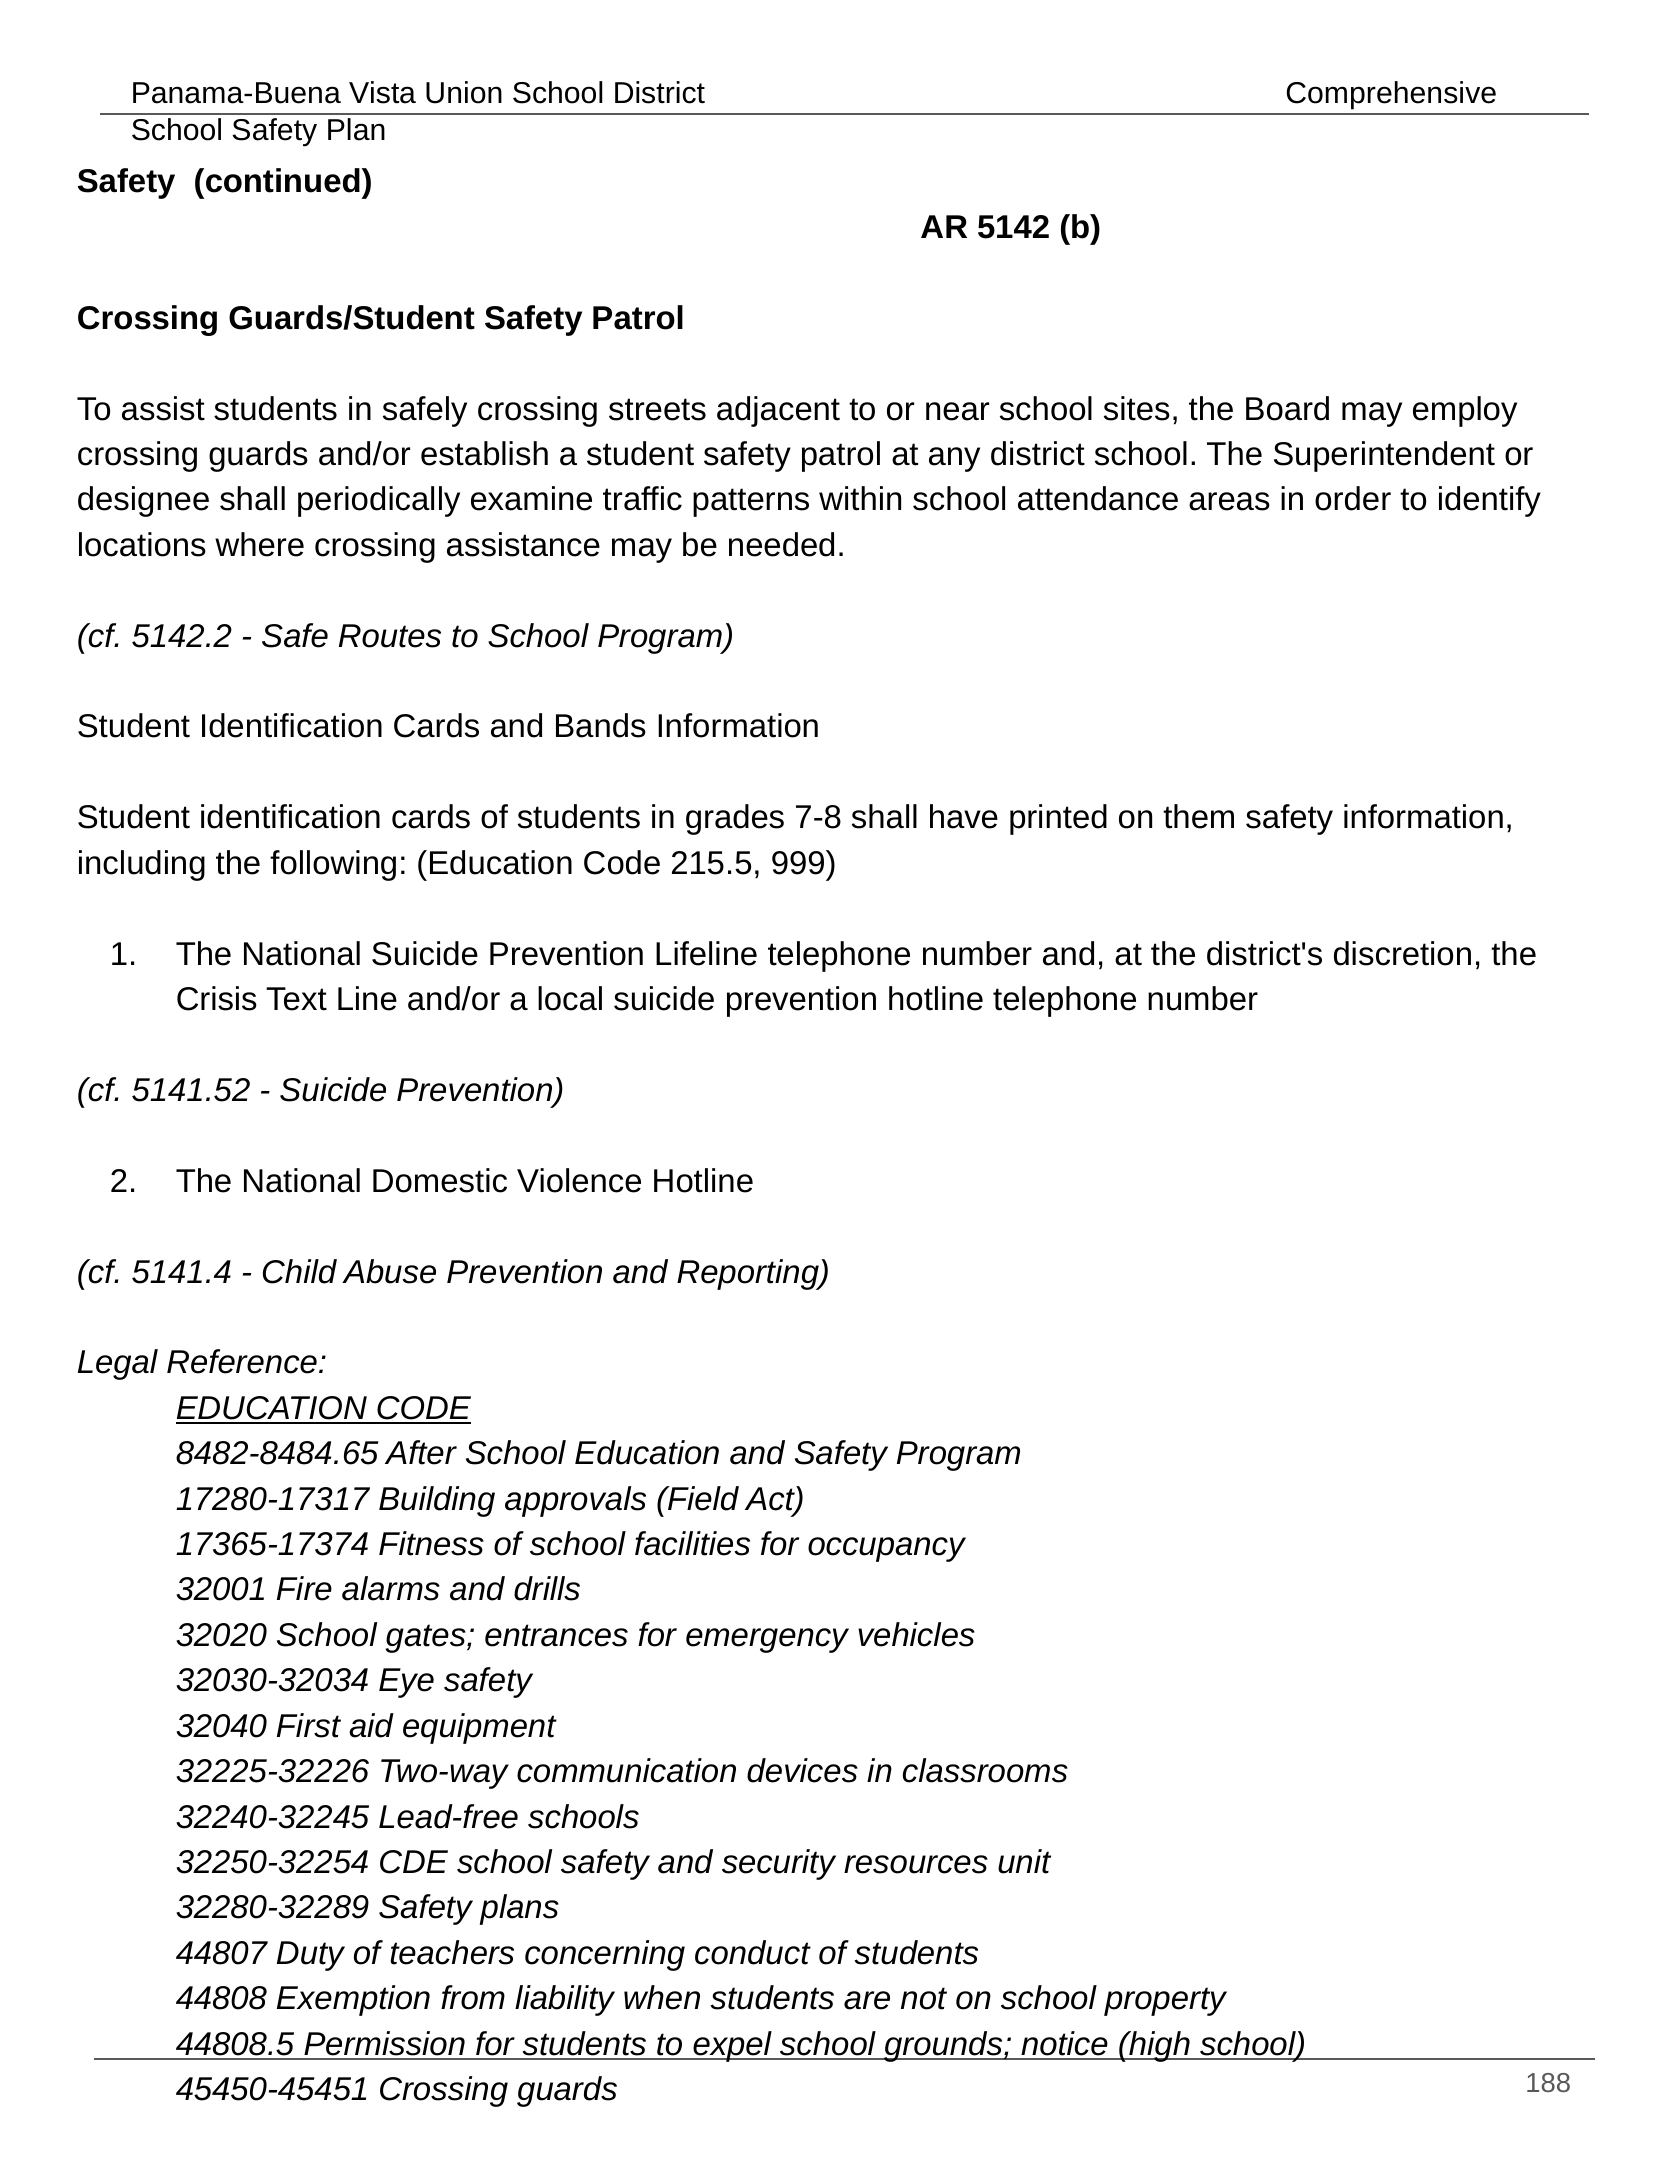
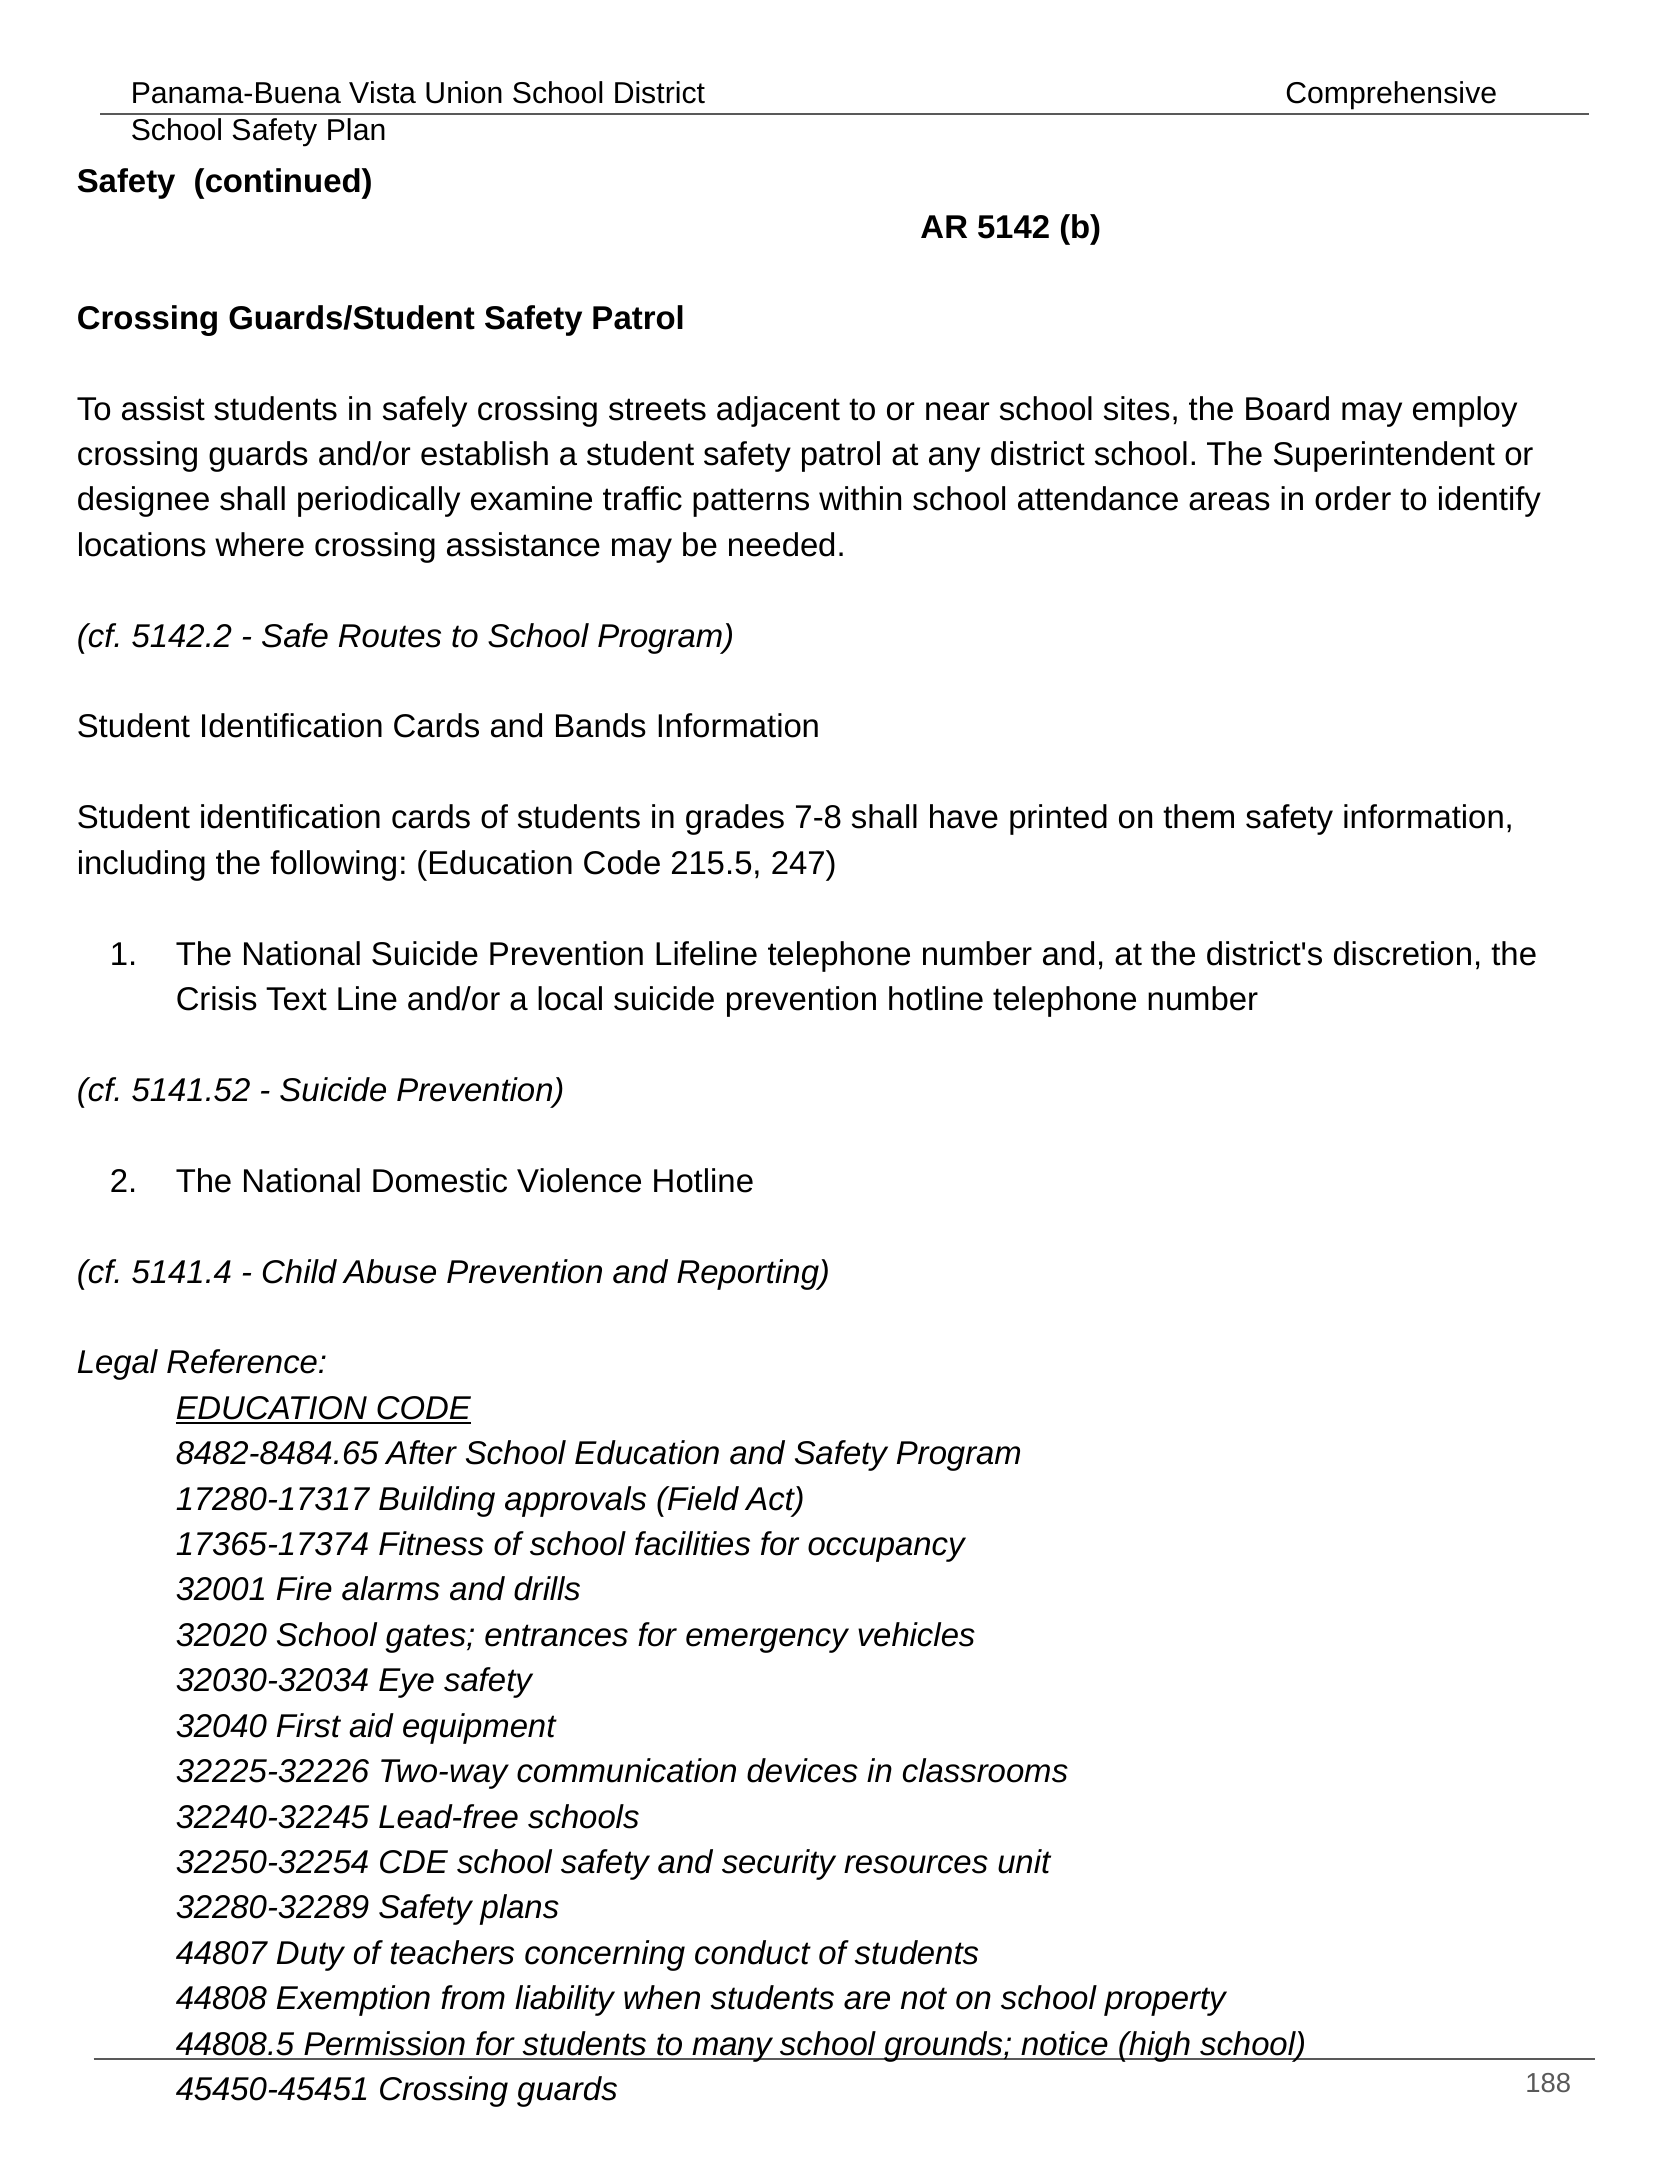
999: 999 -> 247
expel: expel -> many
